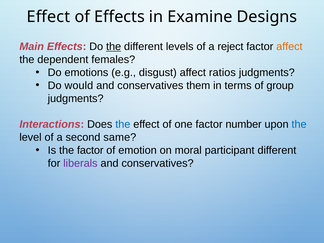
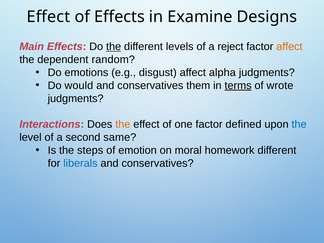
females: females -> random
ratios: ratios -> alpha
terms underline: none -> present
group: group -> wrote
the at (123, 124) colour: blue -> orange
number: number -> defined
the factor: factor -> steps
participant: participant -> homework
liberals colour: purple -> blue
